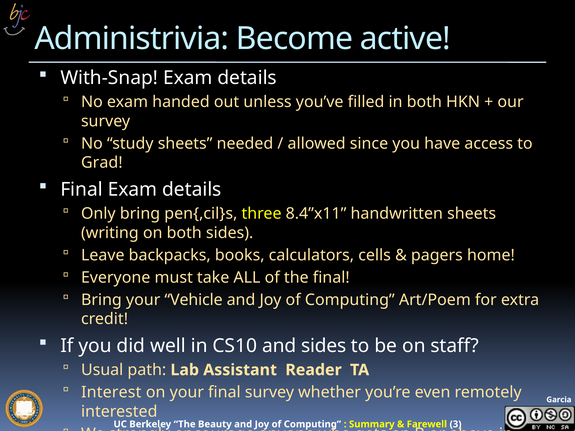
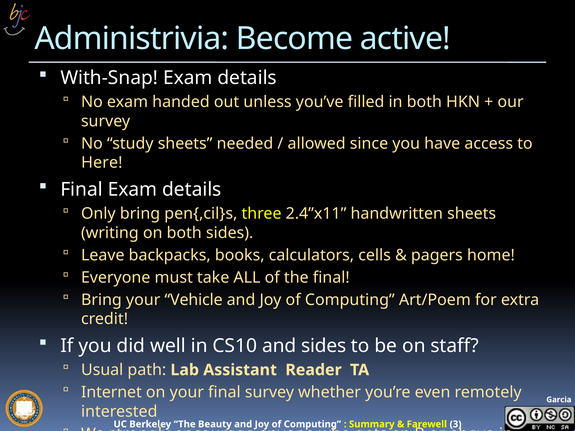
Grad: Grad -> Here
8.4”x11: 8.4”x11 -> 2.4”x11
Interest: Interest -> Internet
